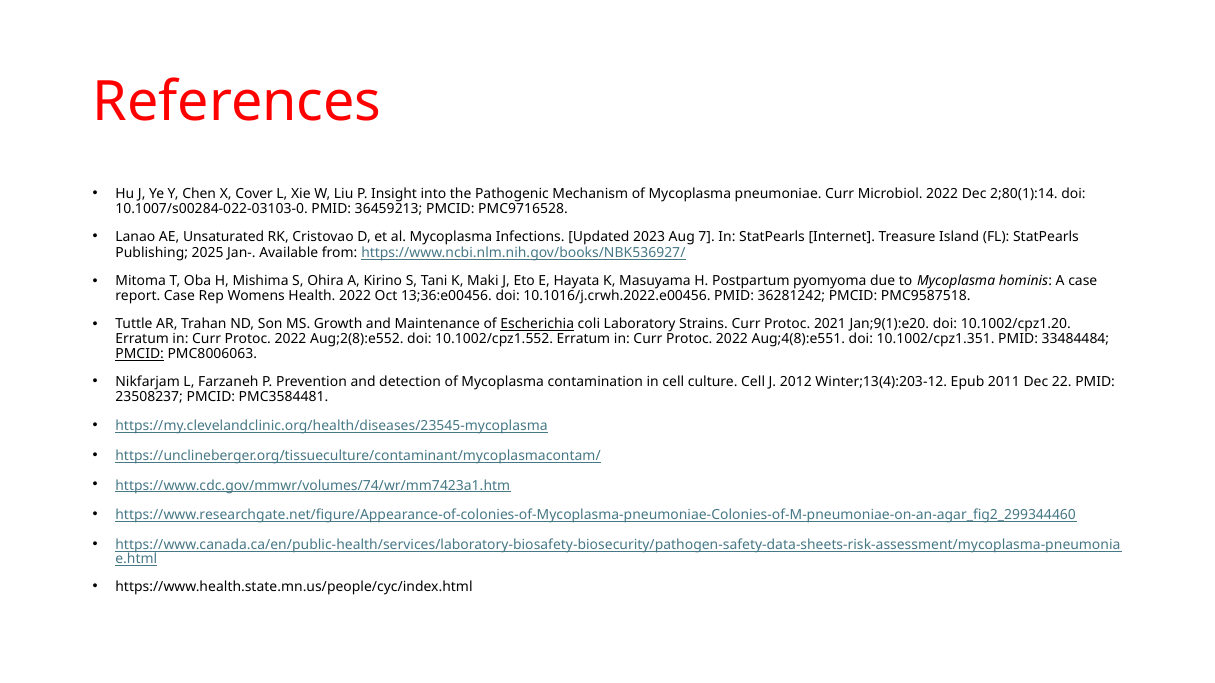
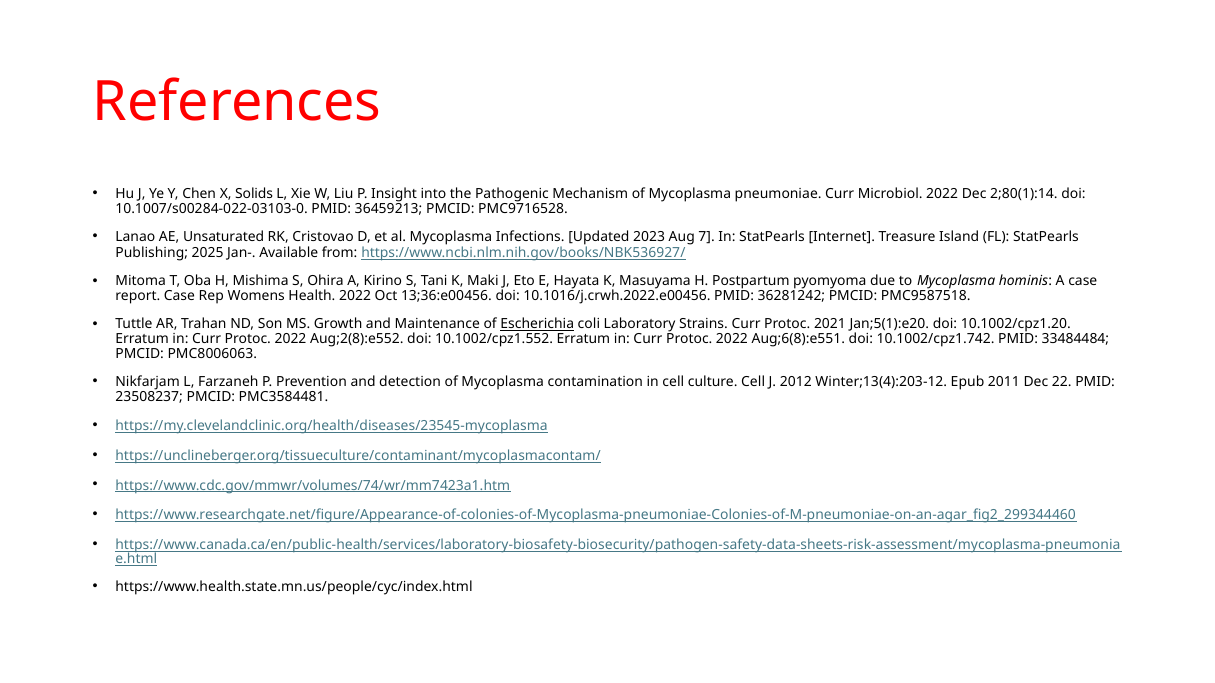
Cover: Cover -> Solids
Jan;9(1):e20: Jan;9(1):e20 -> Jan;5(1):e20
Aug;4(8):e551: Aug;4(8):e551 -> Aug;6(8):e551
10.1002/cpz1.351: 10.1002/cpz1.351 -> 10.1002/cpz1.742
PMCID at (140, 354) underline: present -> none
